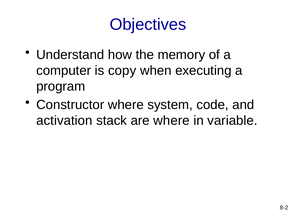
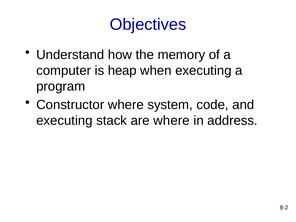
copy: copy -> heap
activation at (64, 120): activation -> executing
variable: variable -> address
